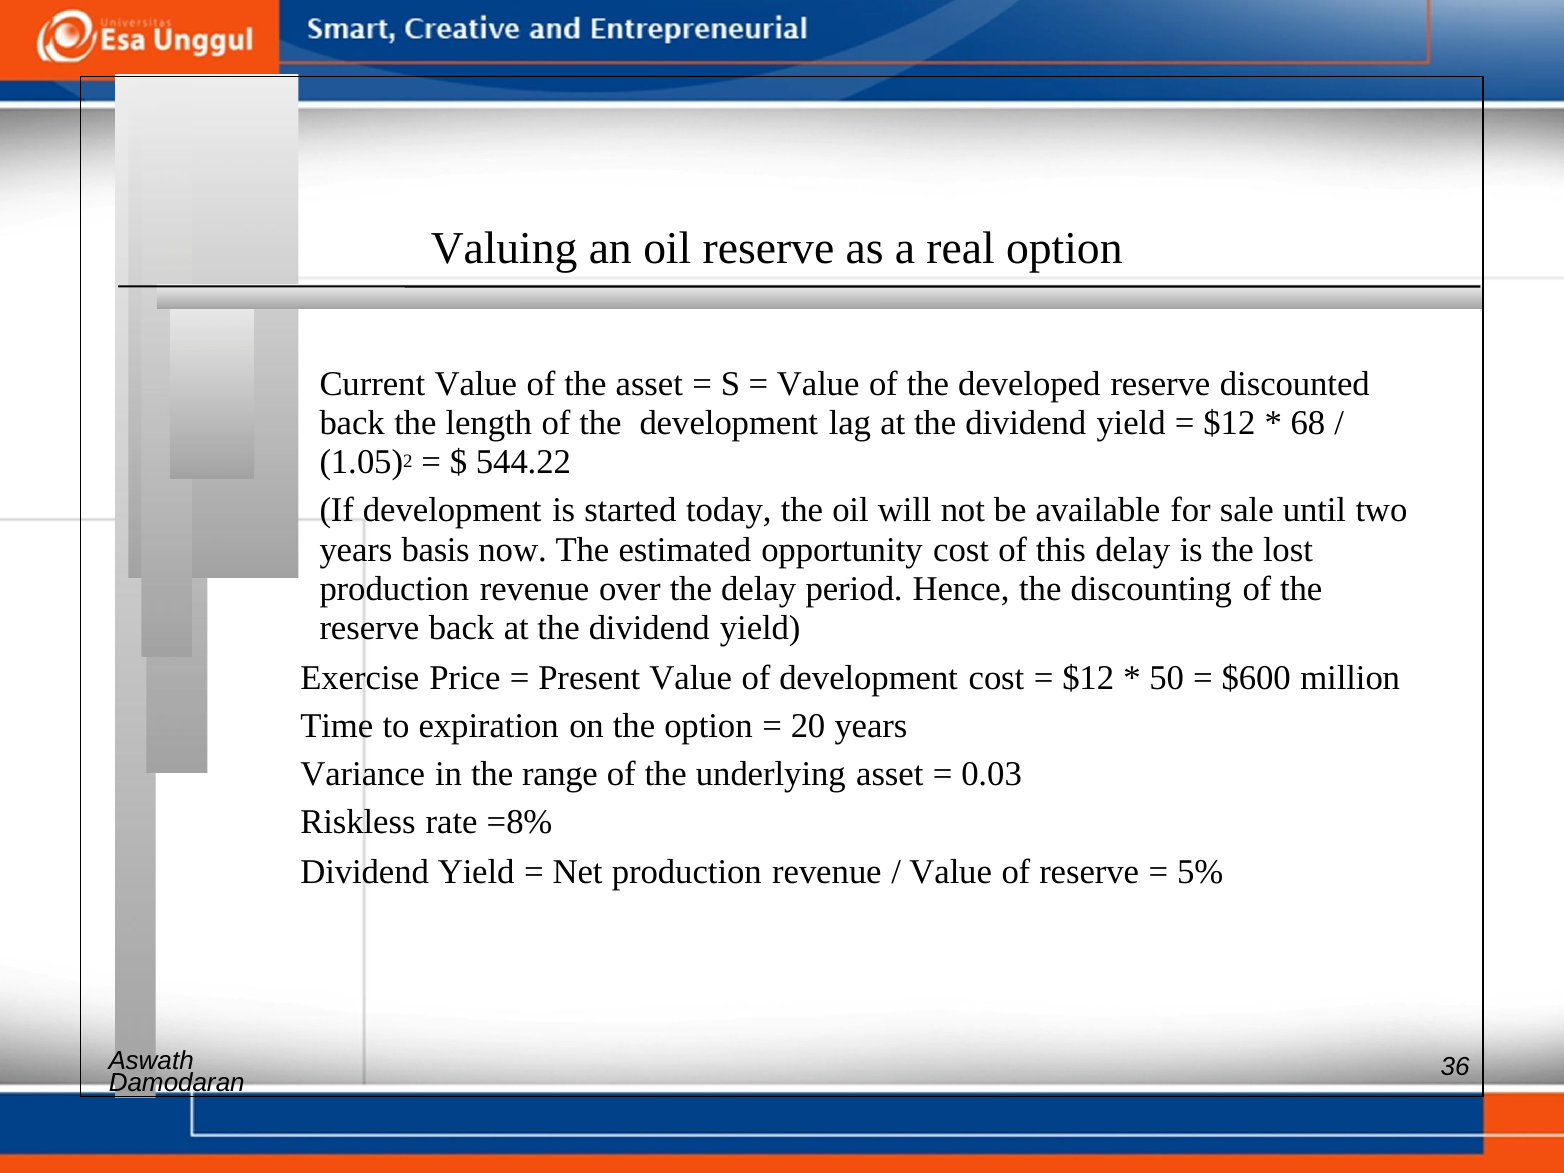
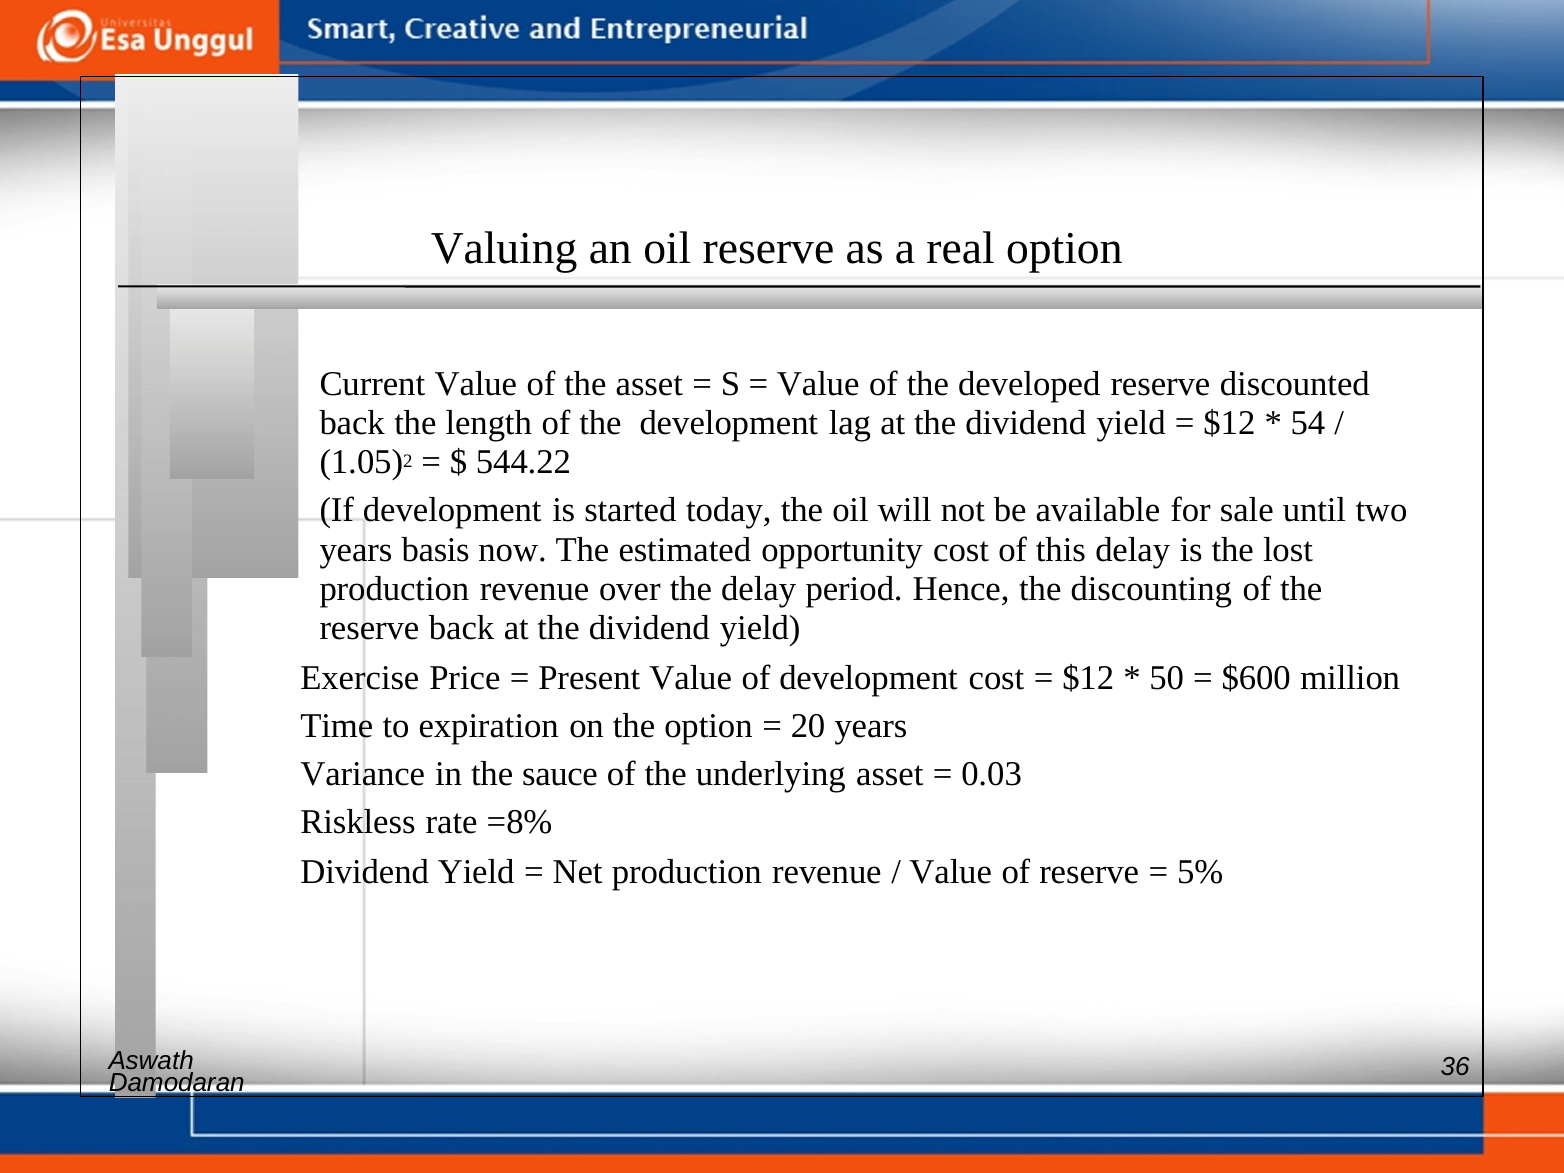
68: 68 -> 54
range: range -> sauce
